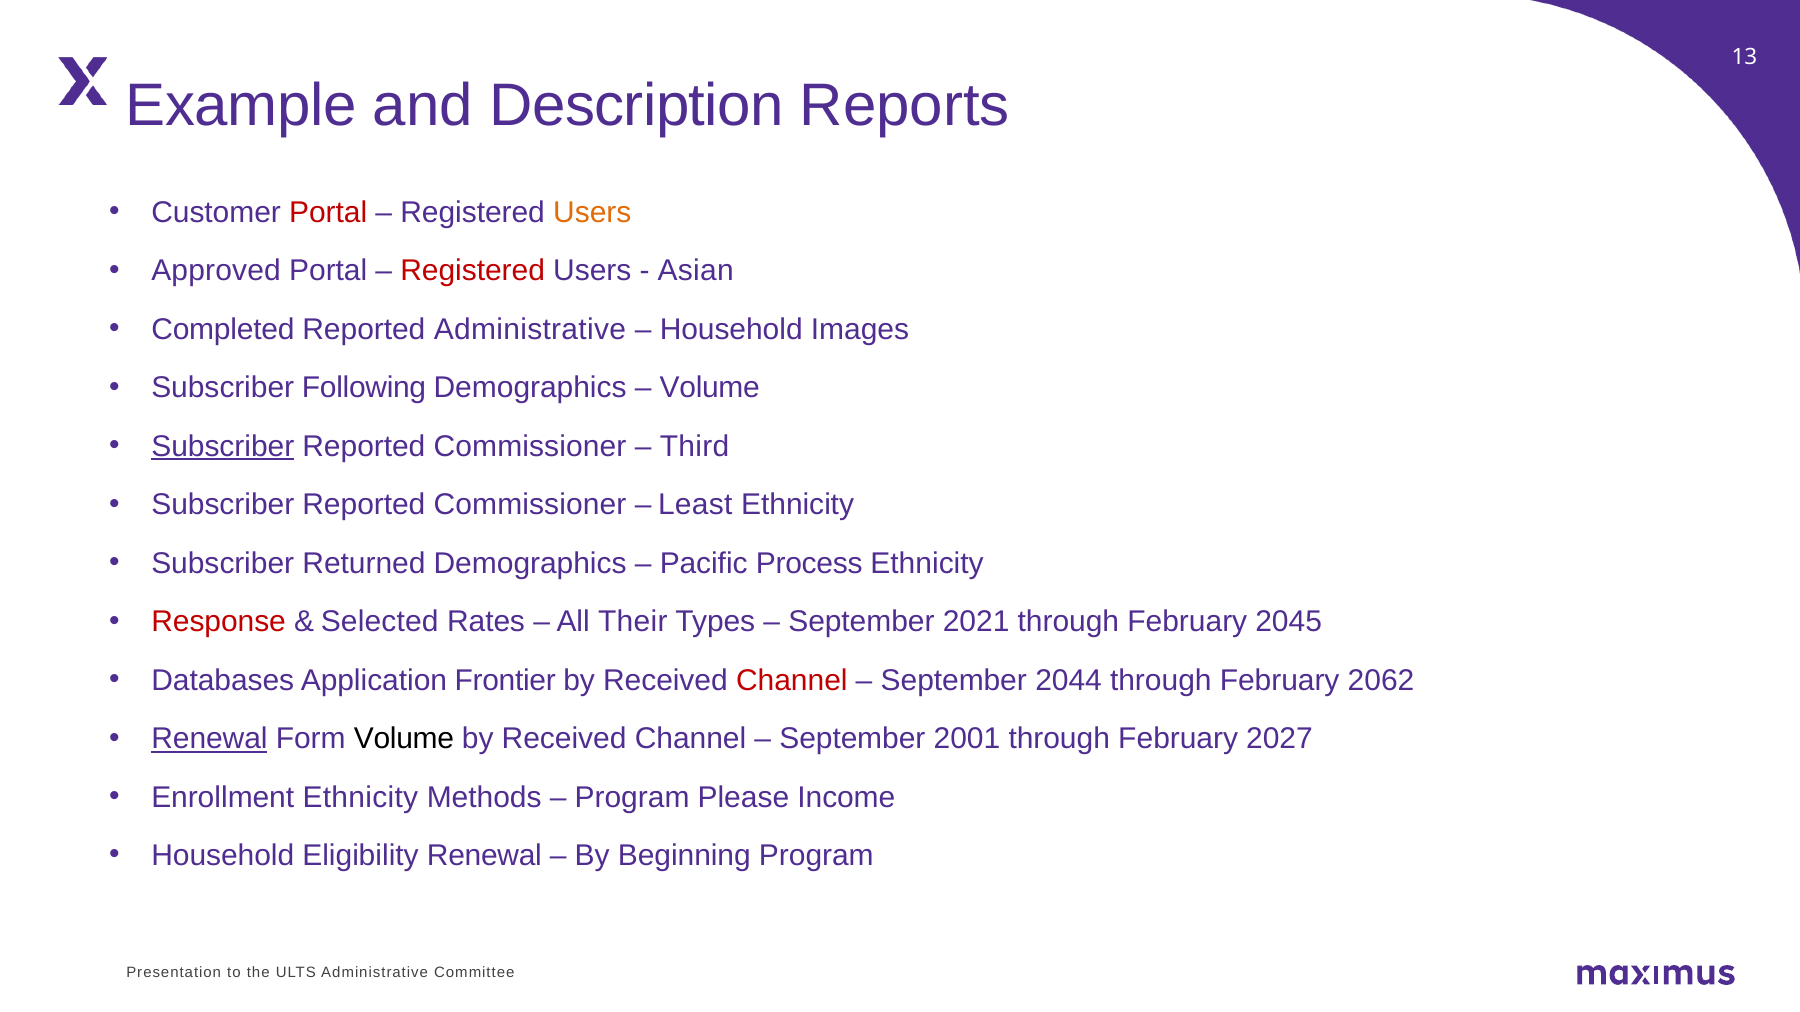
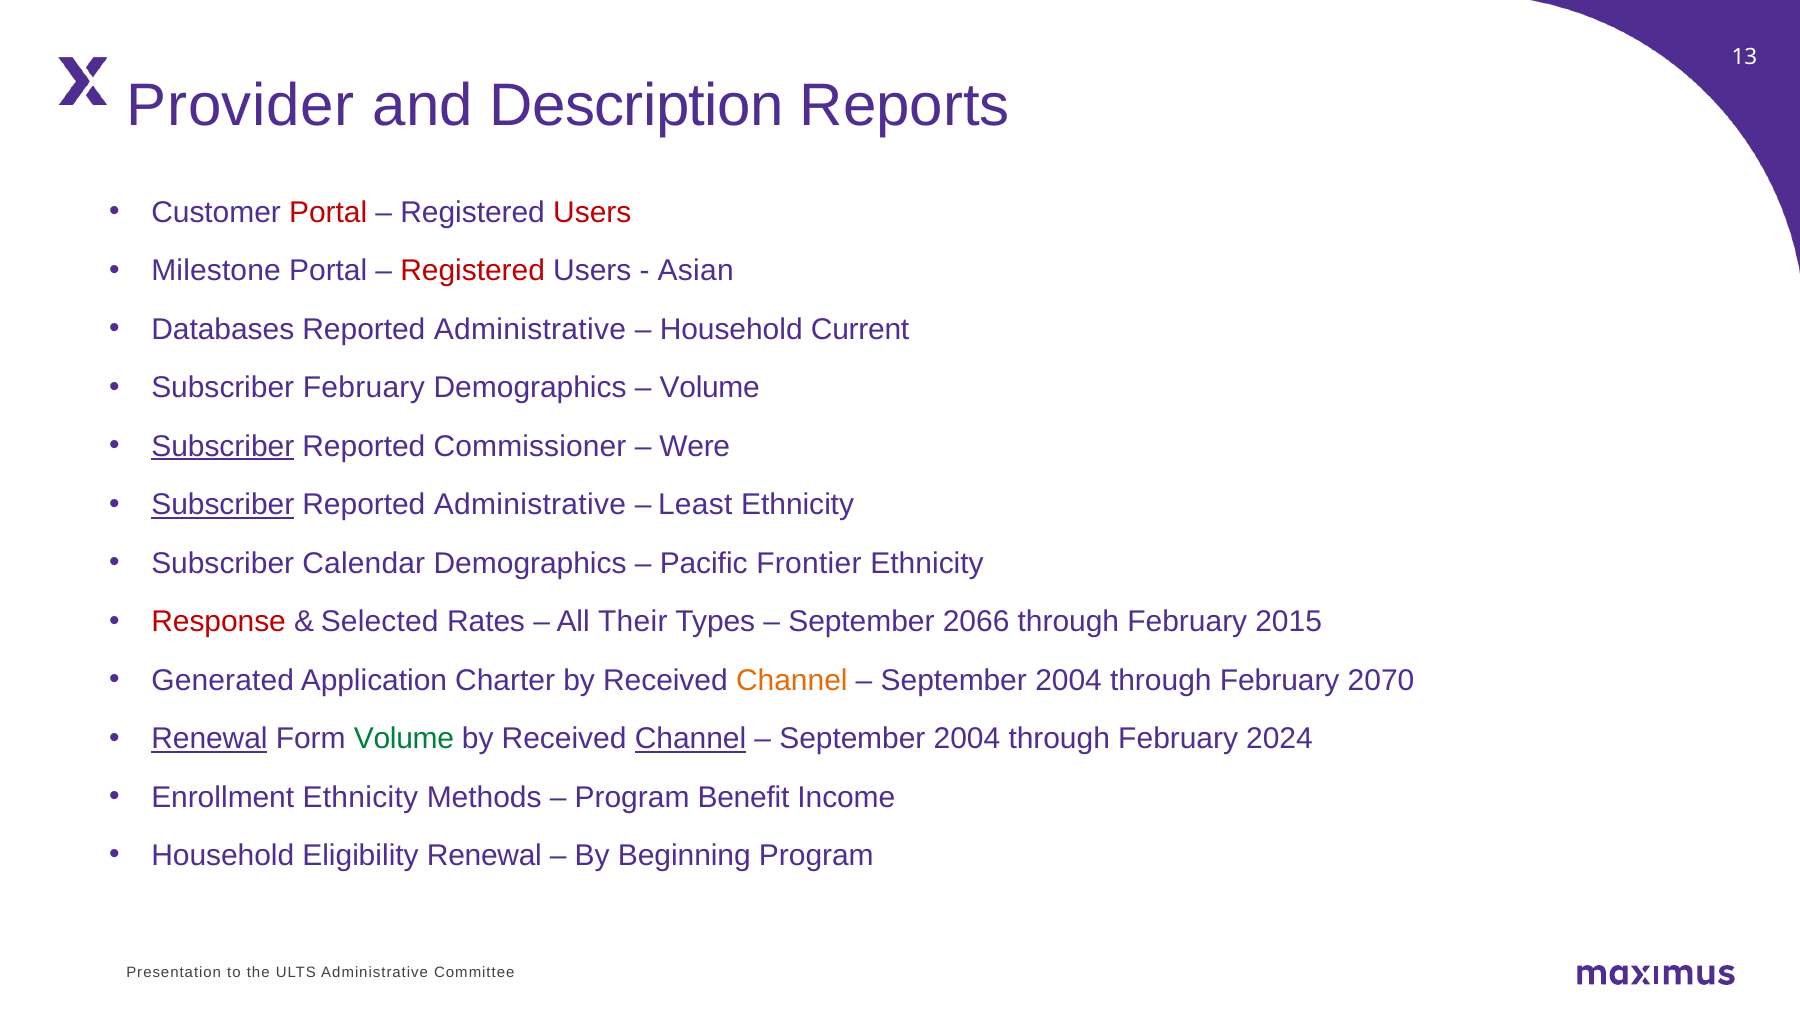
Example: Example -> Provider
Users at (592, 213) colour: orange -> red
Approved: Approved -> Milestone
Completed: Completed -> Databases
Images: Images -> Current
Subscriber Following: Following -> February
Third: Third -> Were
Subscriber at (223, 505) underline: none -> present
Commissioner at (530, 505): Commissioner -> Administrative
Returned: Returned -> Calendar
Process: Process -> Frontier
2021: 2021 -> 2066
2045: 2045 -> 2015
Databases: Databases -> Generated
Frontier: Frontier -> Charter
Channel at (792, 681) colour: red -> orange
2044 at (1069, 681): 2044 -> 2004
2062: 2062 -> 2070
Volume at (404, 739) colour: black -> green
Channel at (690, 739) underline: none -> present
2001 at (967, 739): 2001 -> 2004
2027: 2027 -> 2024
Please: Please -> Benefit
